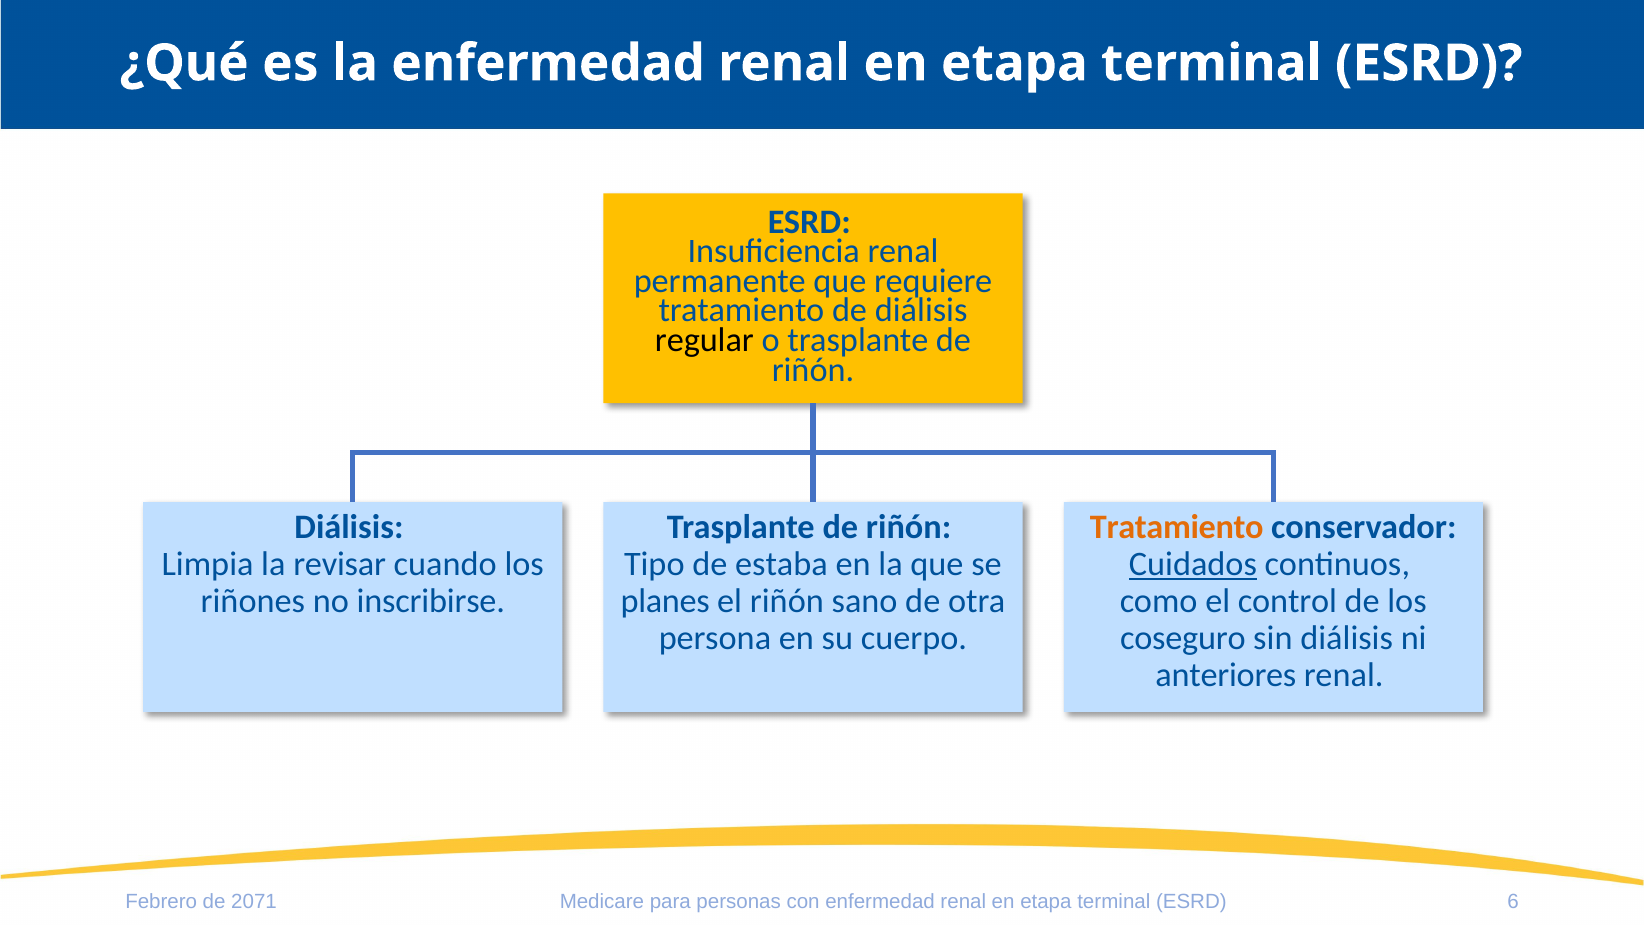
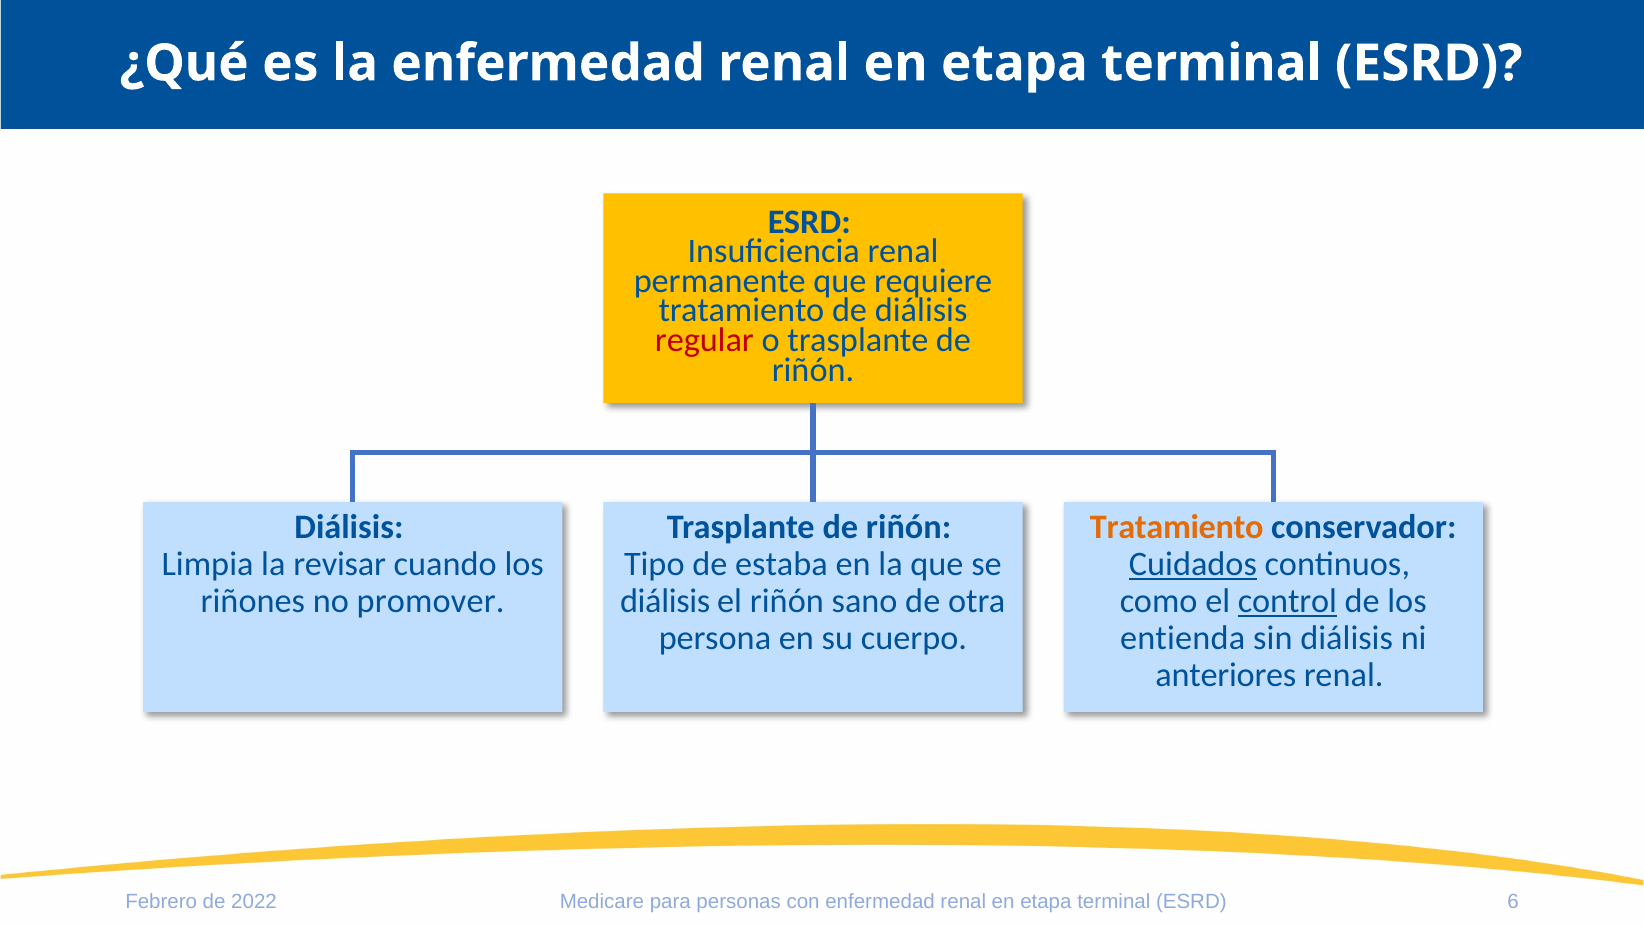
regular colour: black -> red
inscribirse: inscribirse -> promover
planes at (665, 601): planes -> diálisis
control underline: none -> present
coseguro: coseguro -> entienda
2071: 2071 -> 2022
